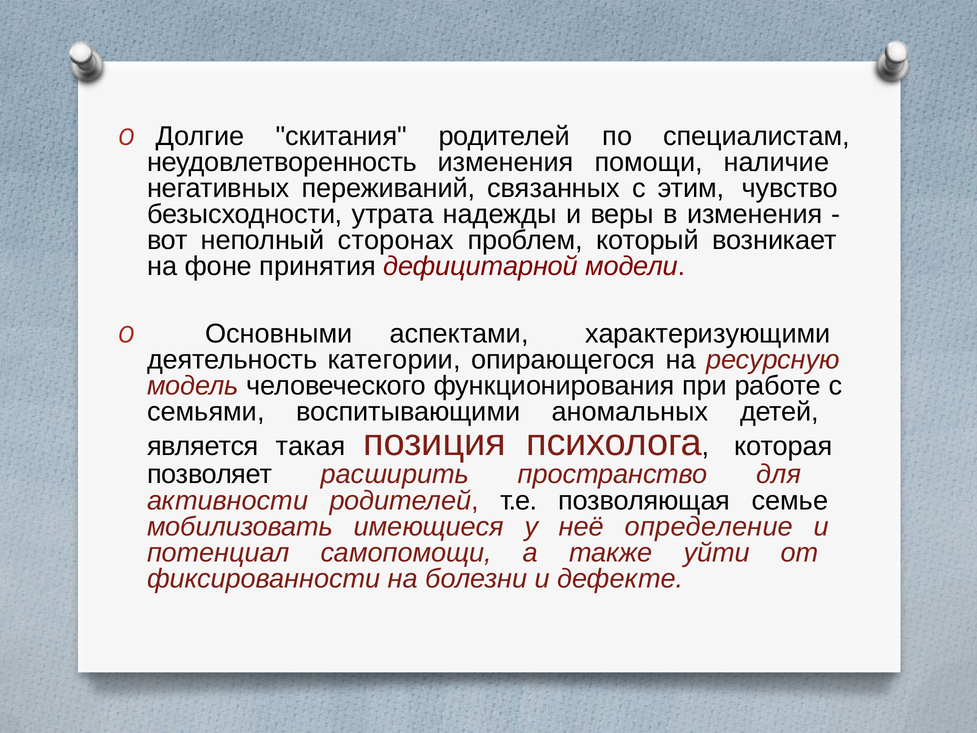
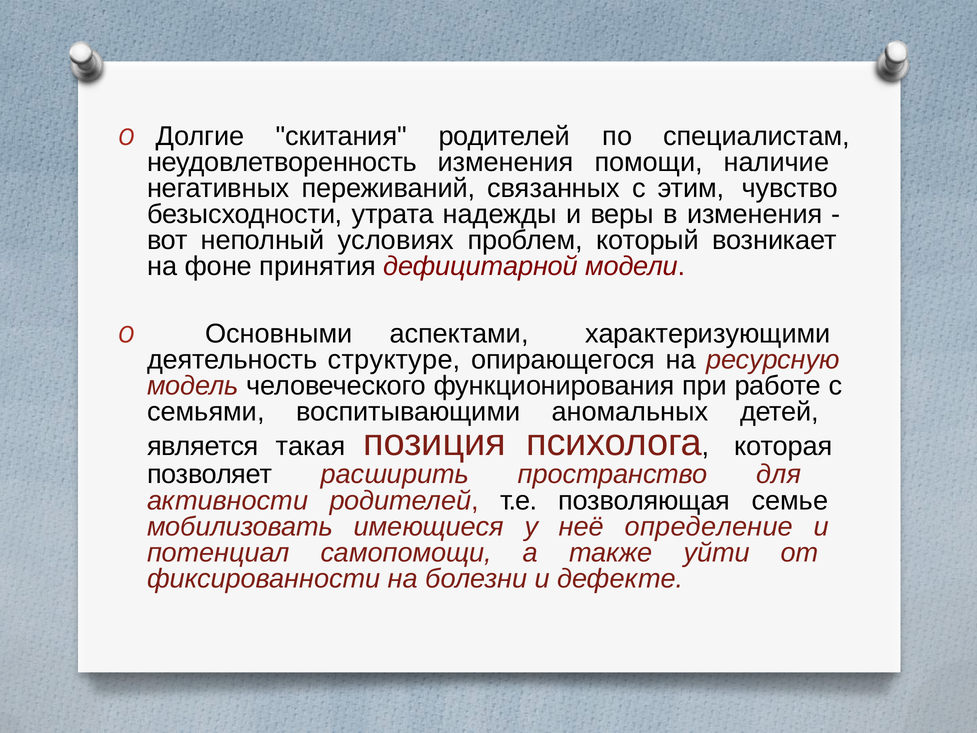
сторонах: сторонах -> условиях
категории: категории -> структуре
